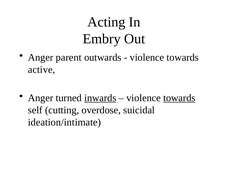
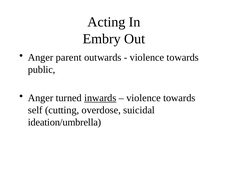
active: active -> public
towards at (179, 98) underline: present -> none
ideation/intimate: ideation/intimate -> ideation/umbrella
